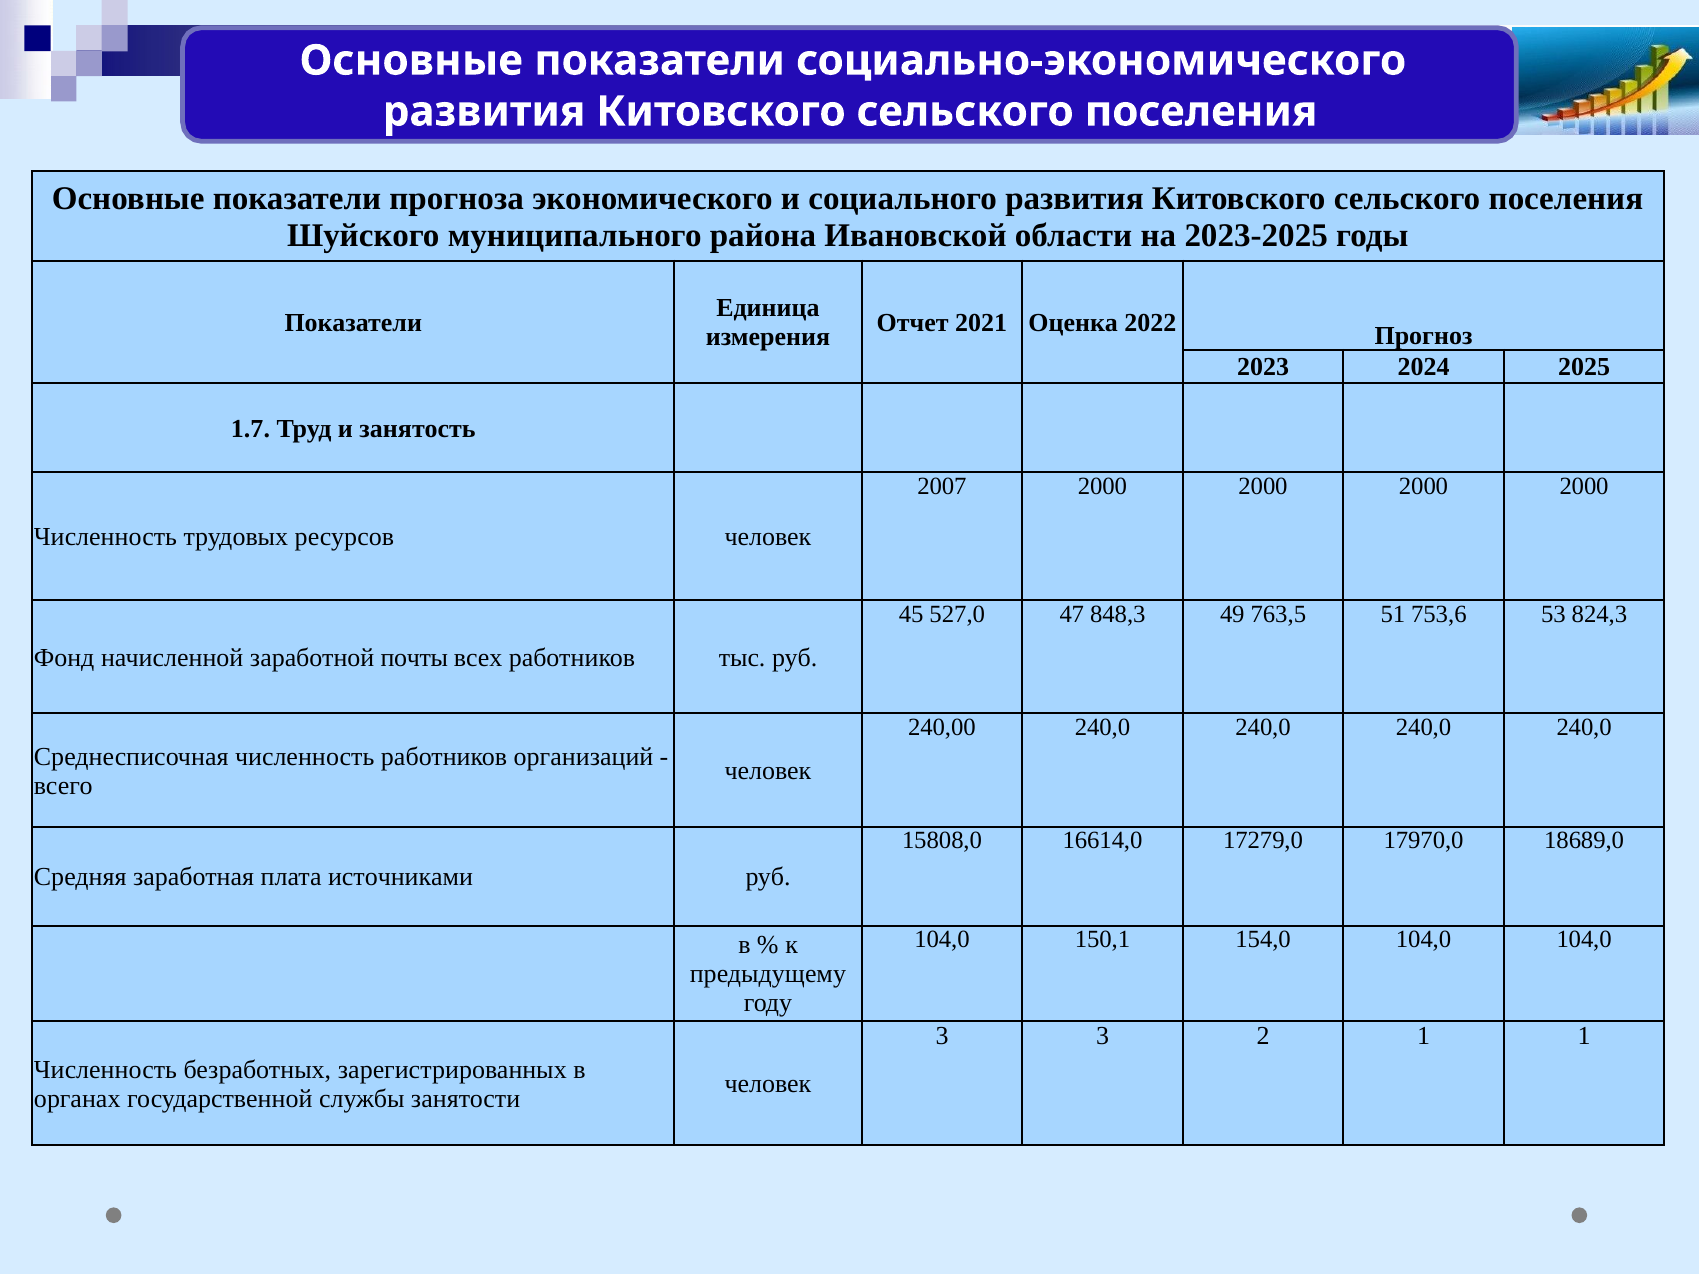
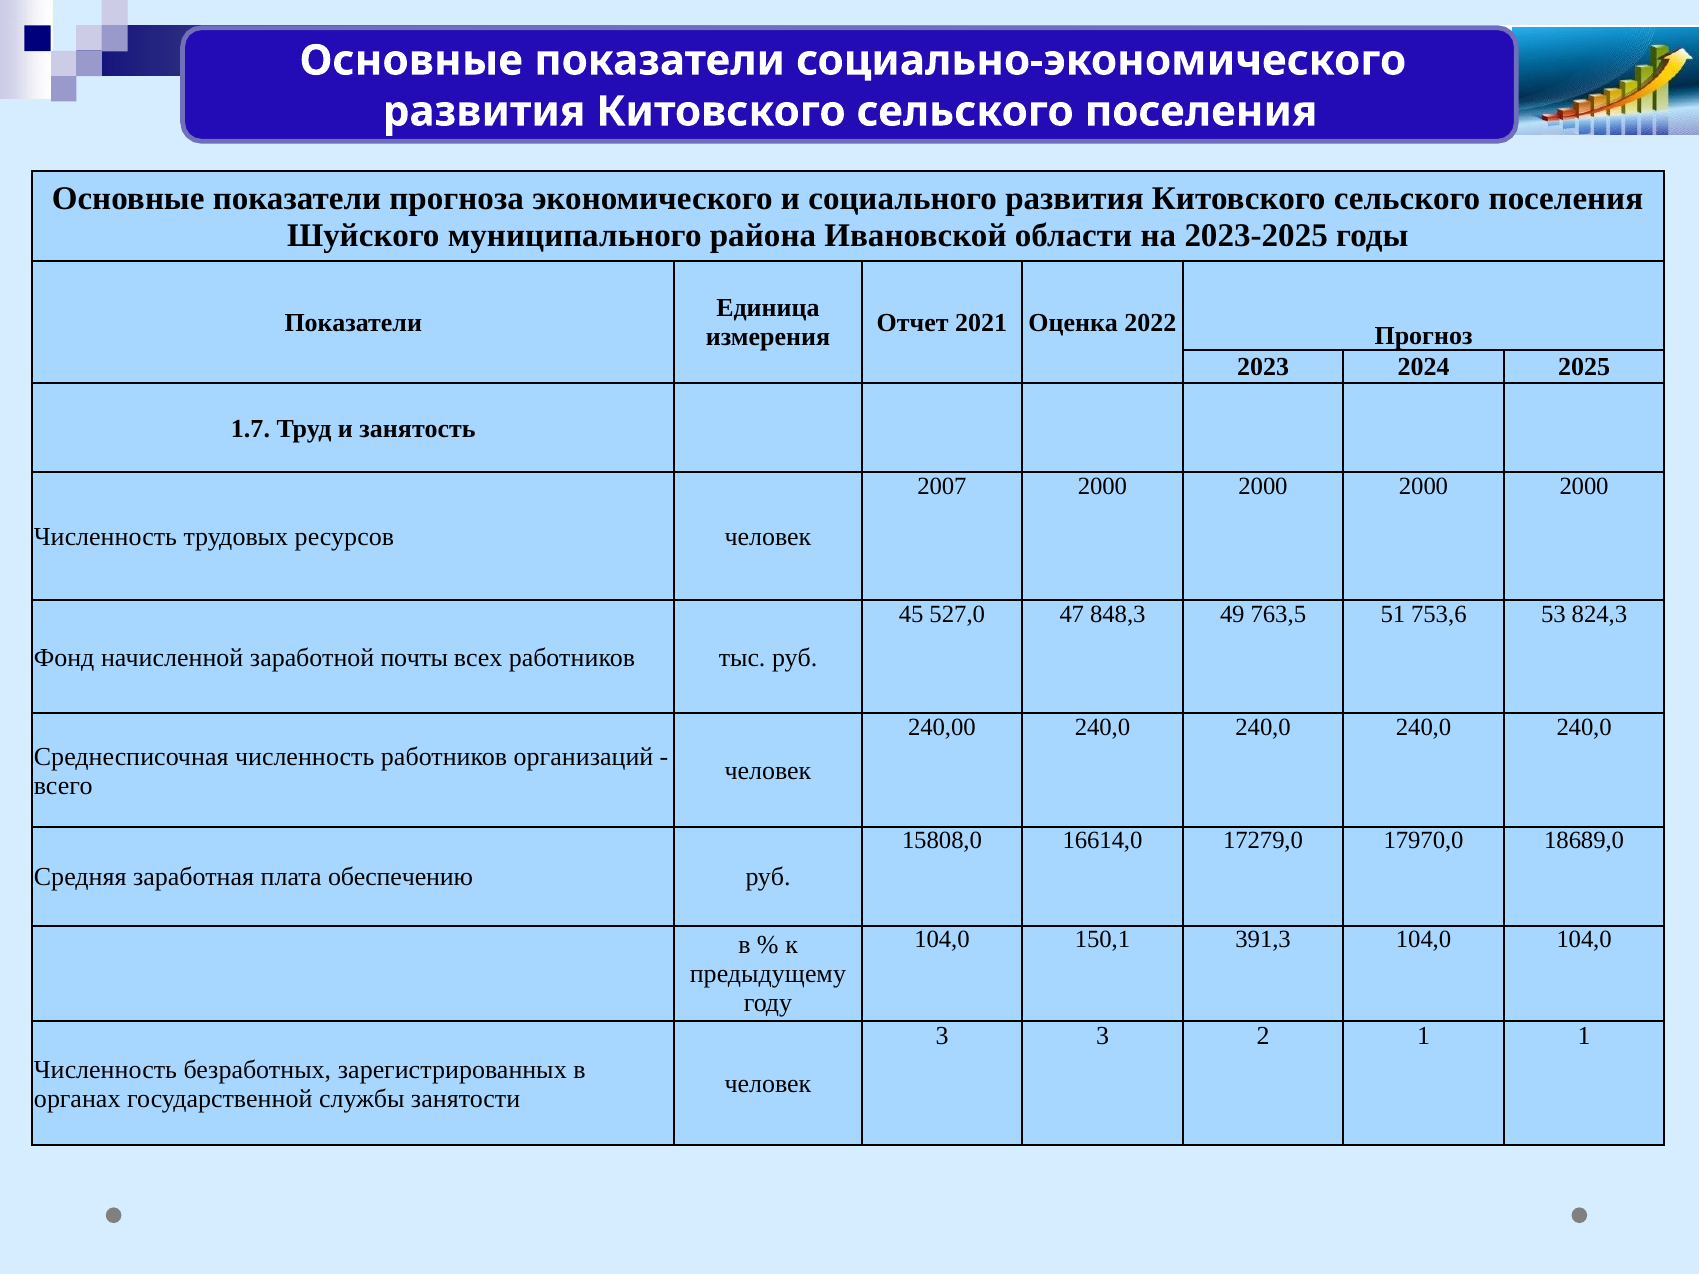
источниками: источниками -> обеспечению
154,0: 154,0 -> 391,3
